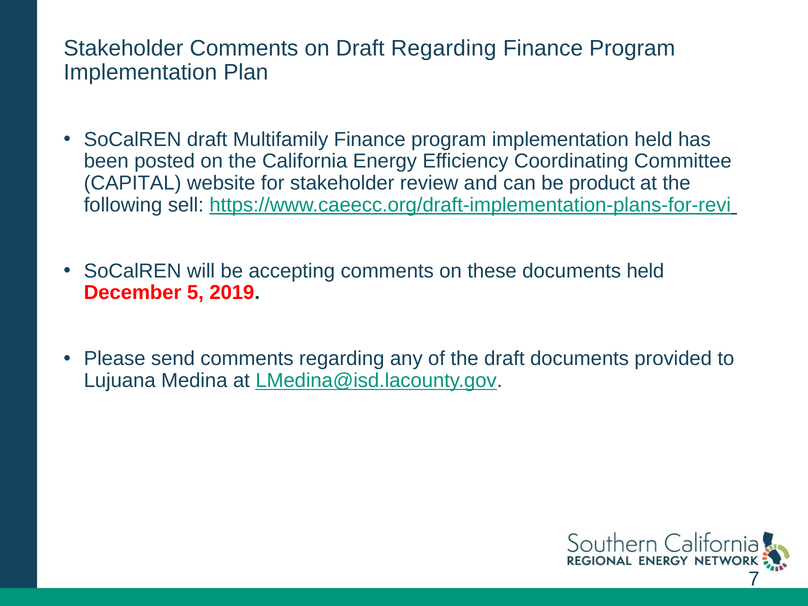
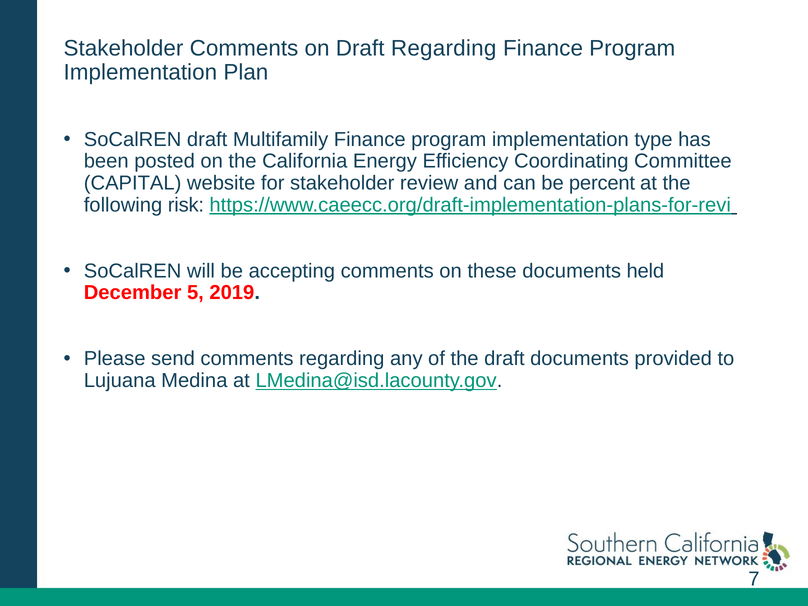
implementation held: held -> type
product: product -> percent
sell: sell -> risk
